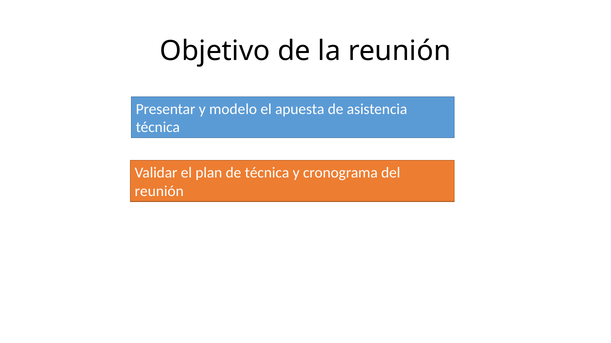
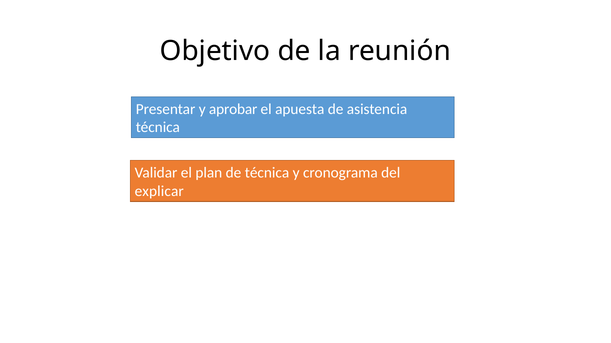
modelo: modelo -> aprobar
reunión at (159, 192): reunión -> explicar
